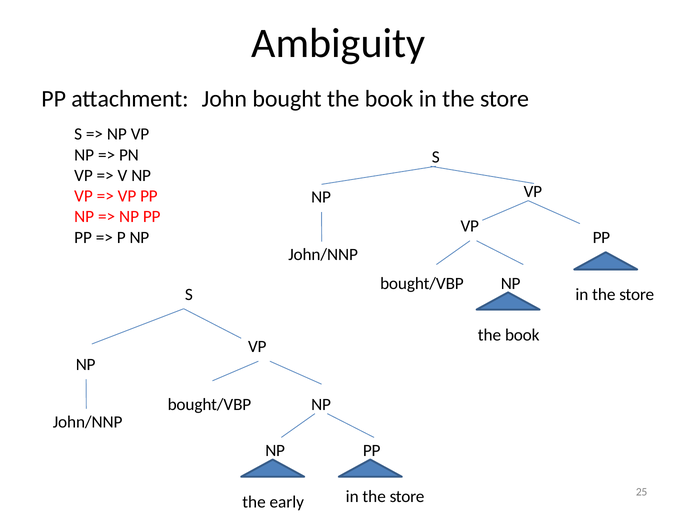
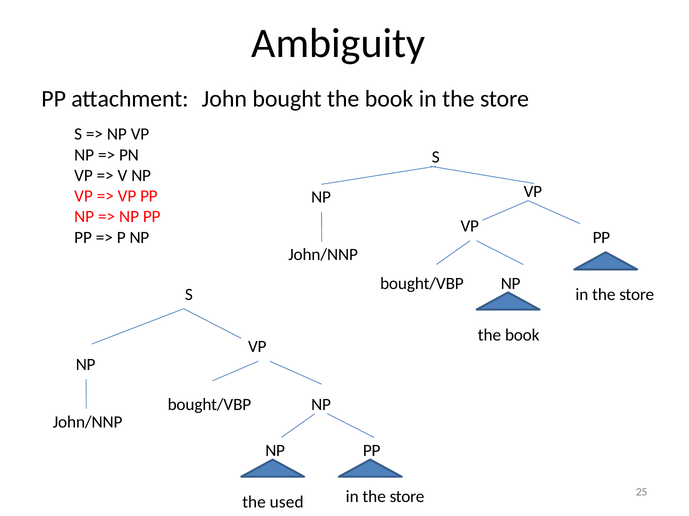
early: early -> used
